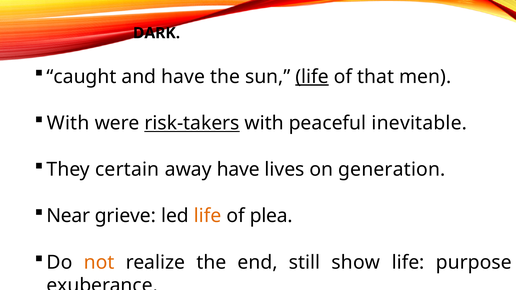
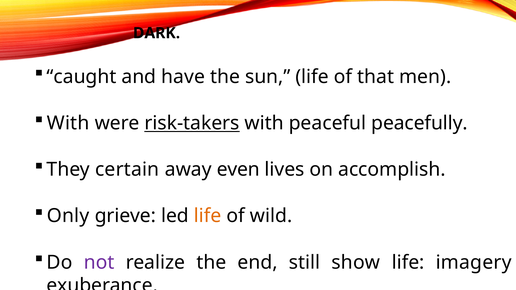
life at (312, 77) underline: present -> none
inevitable: inevitable -> peacefully
away have: have -> even
generation: generation -> accomplish
Near: Near -> Only
plea: plea -> wild
not colour: orange -> purple
purpose: purpose -> imagery
